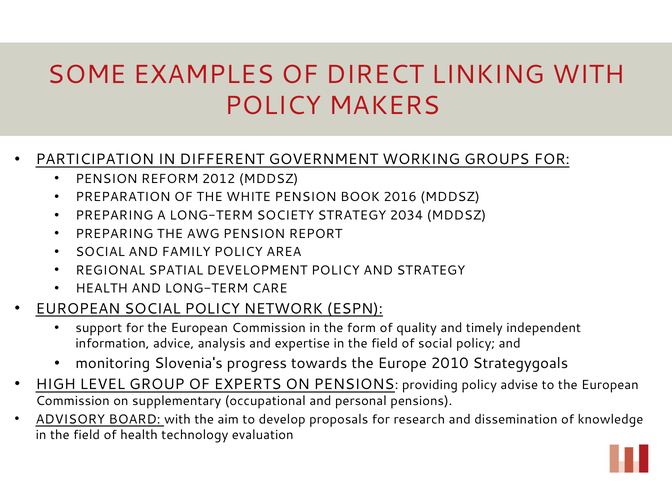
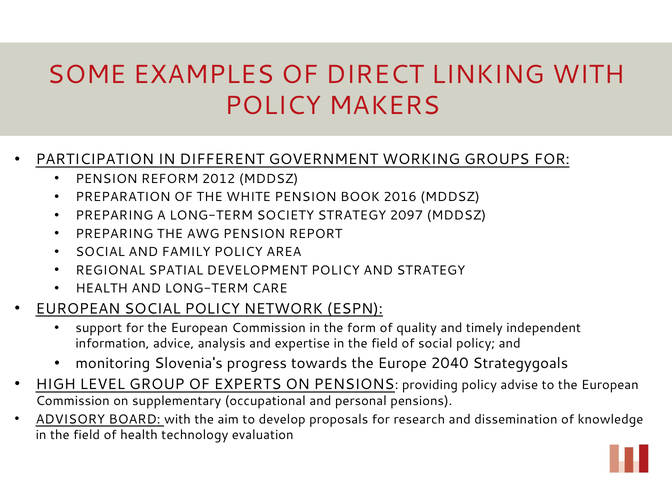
2034: 2034 -> 2097
2010: 2010 -> 2040
